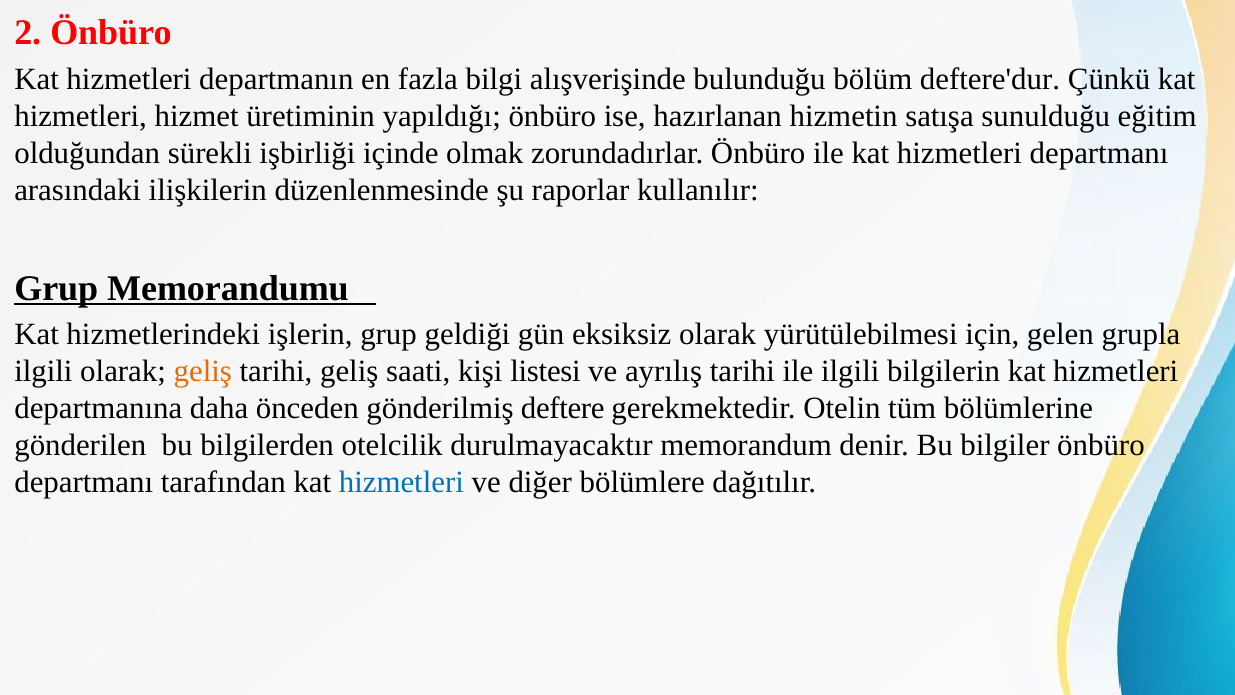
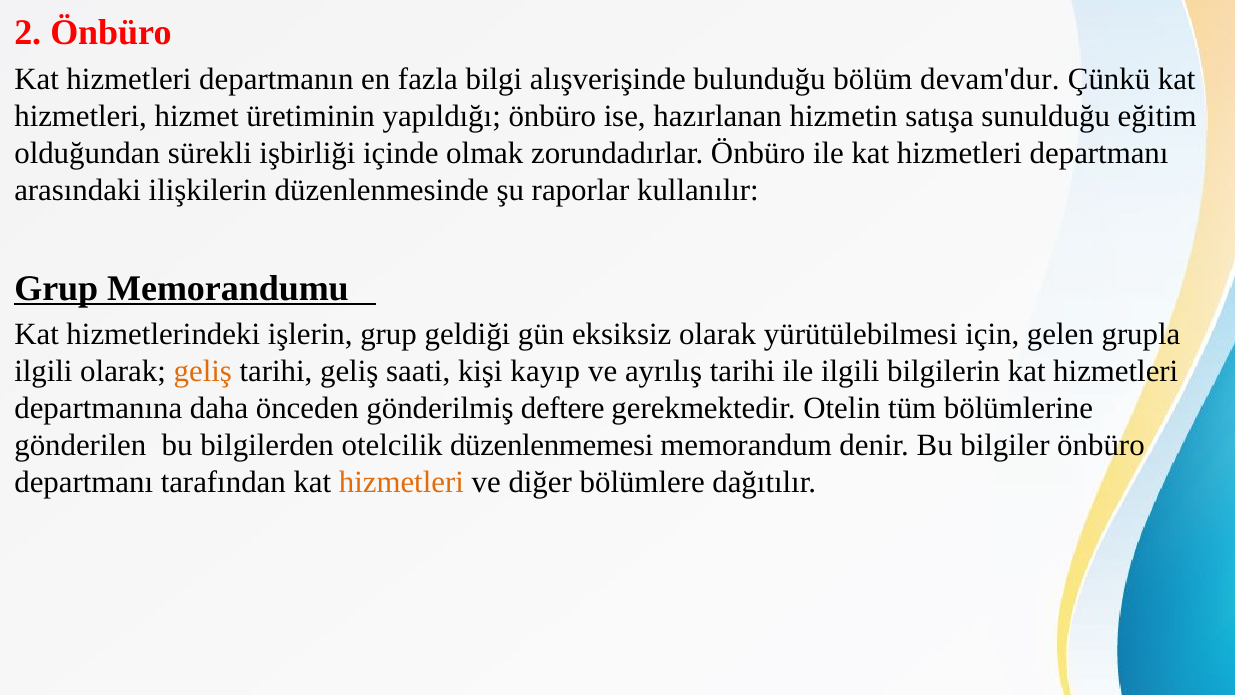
deftere'dur: deftere'dur -> devam'dur
listesi: listesi -> kayıp
durulmayacaktır: durulmayacaktır -> düzenlenmemesi
hizmetleri at (401, 482) colour: blue -> orange
